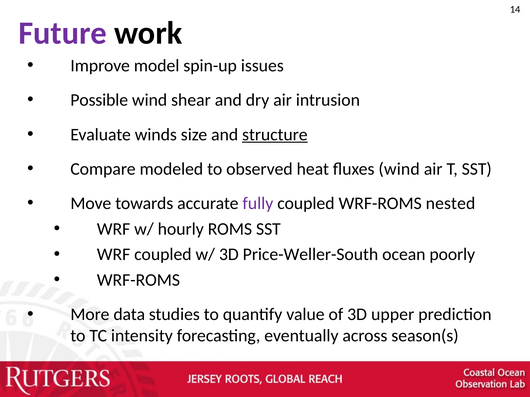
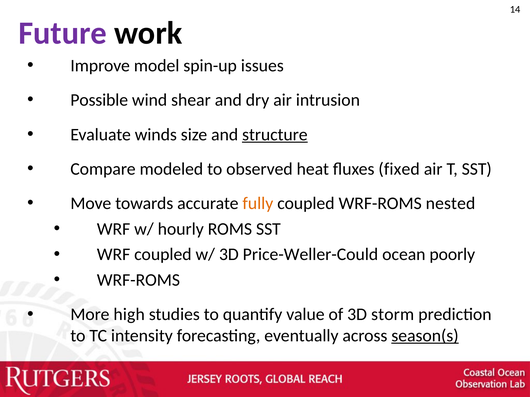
fluxes wind: wind -> fixed
fully colour: purple -> orange
Price-Weller-South: Price-Weller-South -> Price-Weller-Could
data: data -> high
upper: upper -> storm
season(s underline: none -> present
